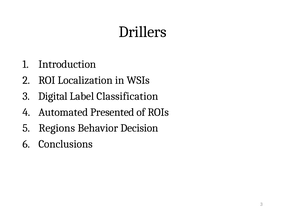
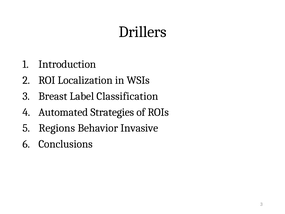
Digital: Digital -> Breast
Presented: Presented -> Strategies
Decision: Decision -> Invasive
